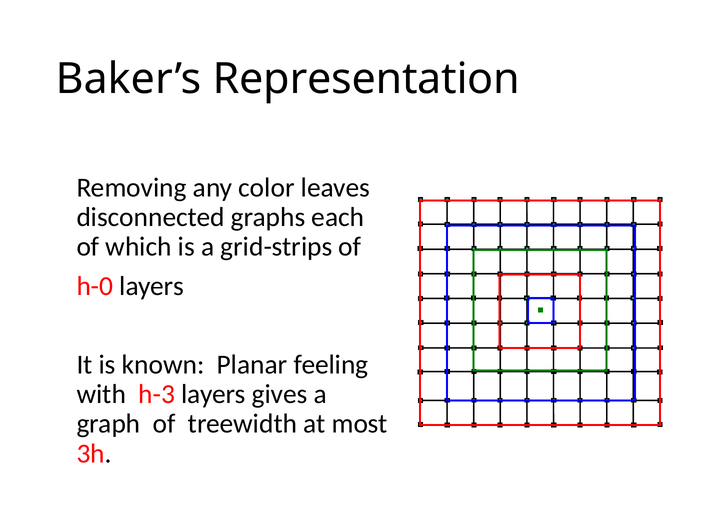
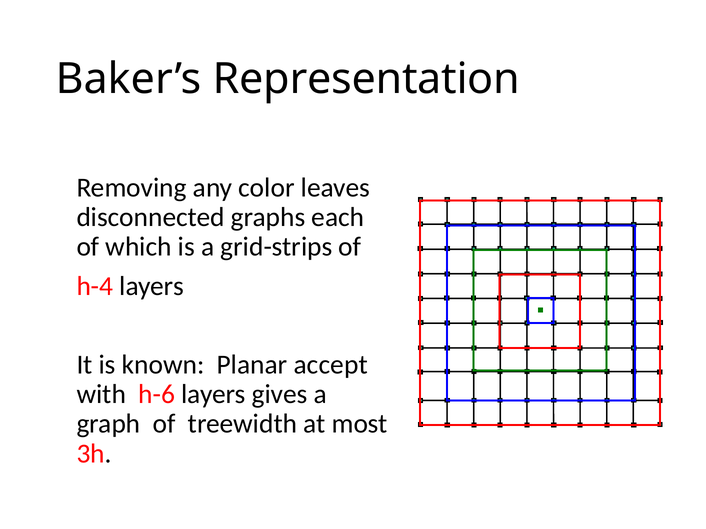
h-0: h-0 -> h-4
feeling: feeling -> accept
h-3: h-3 -> h-6
